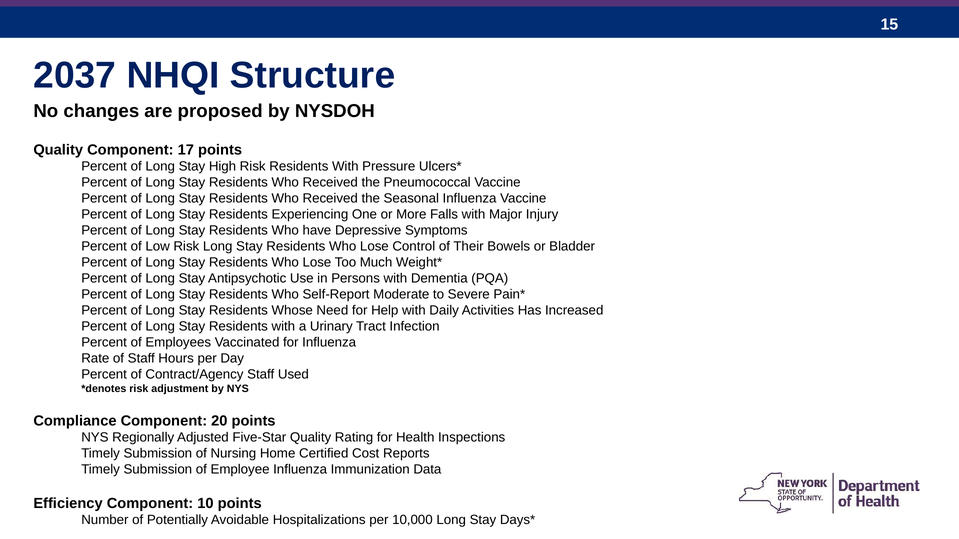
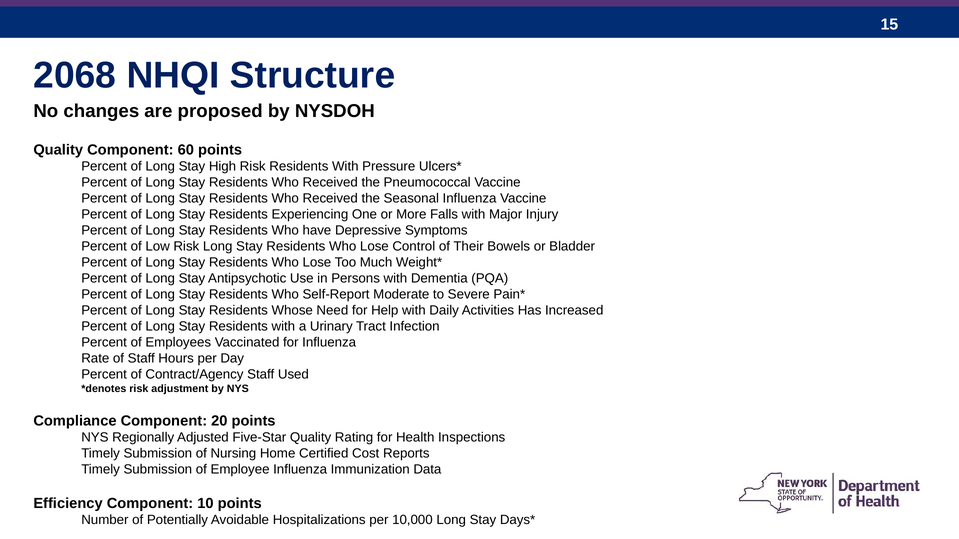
2037: 2037 -> 2068
17: 17 -> 60
